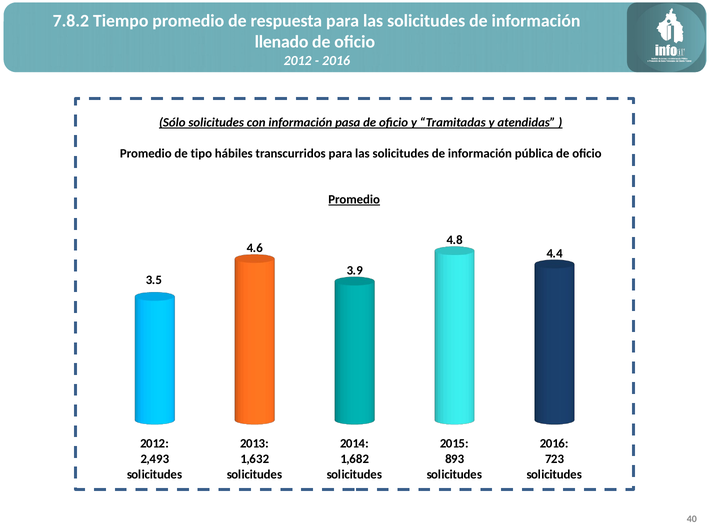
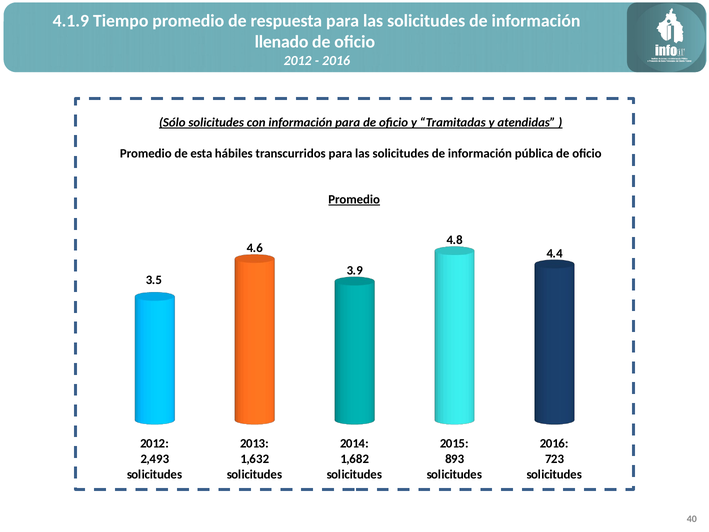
7.8.2: 7.8.2 -> 4.1.9
información pasa: pasa -> para
tipo: tipo -> esta
